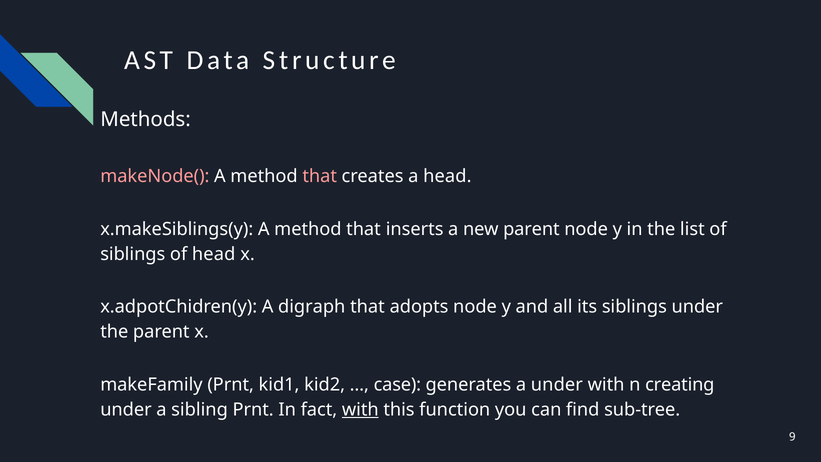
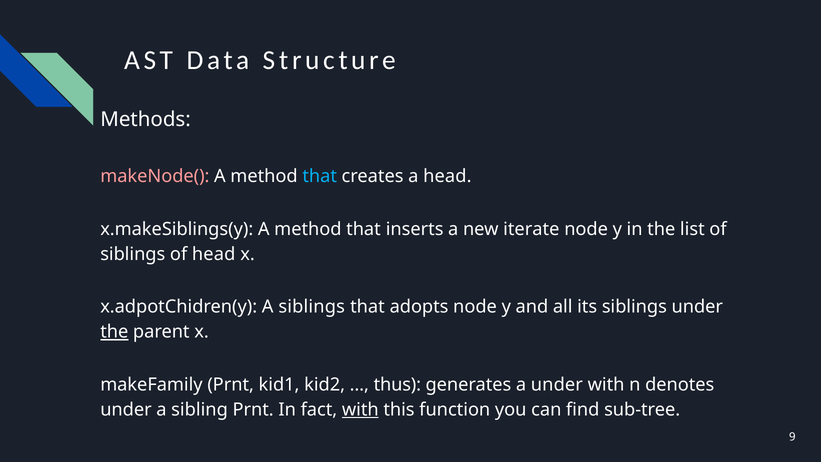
that at (320, 176) colour: pink -> light blue
new parent: parent -> iterate
A digraph: digraph -> siblings
the at (114, 332) underline: none -> present
case: case -> thus
creating: creating -> denotes
